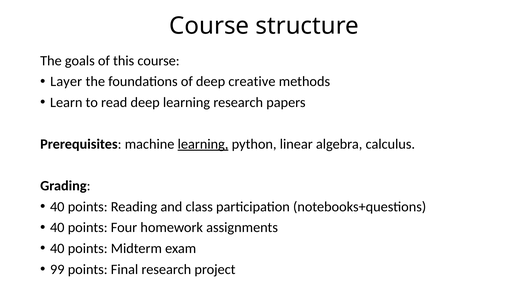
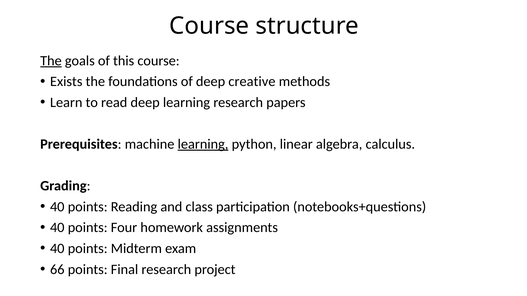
The at (51, 61) underline: none -> present
Layer: Layer -> Exists
99: 99 -> 66
